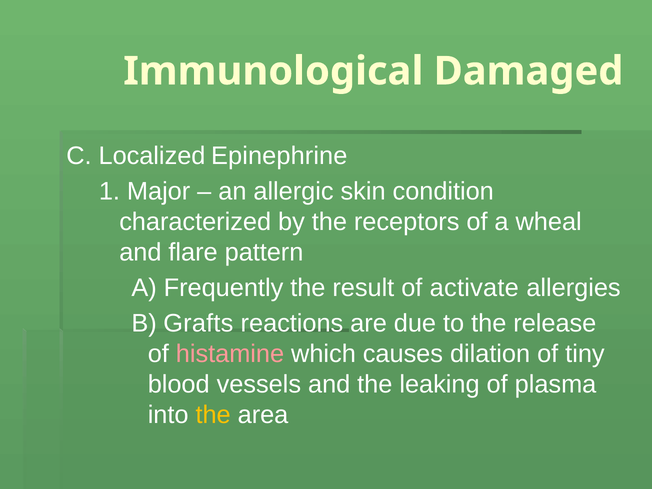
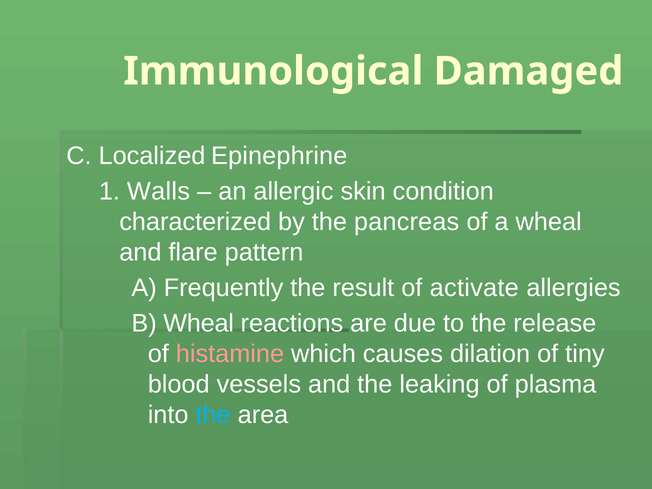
Major: Major -> Walls
receptors: receptors -> pancreas
B Grafts: Grafts -> Wheal
the at (213, 415) colour: yellow -> light blue
